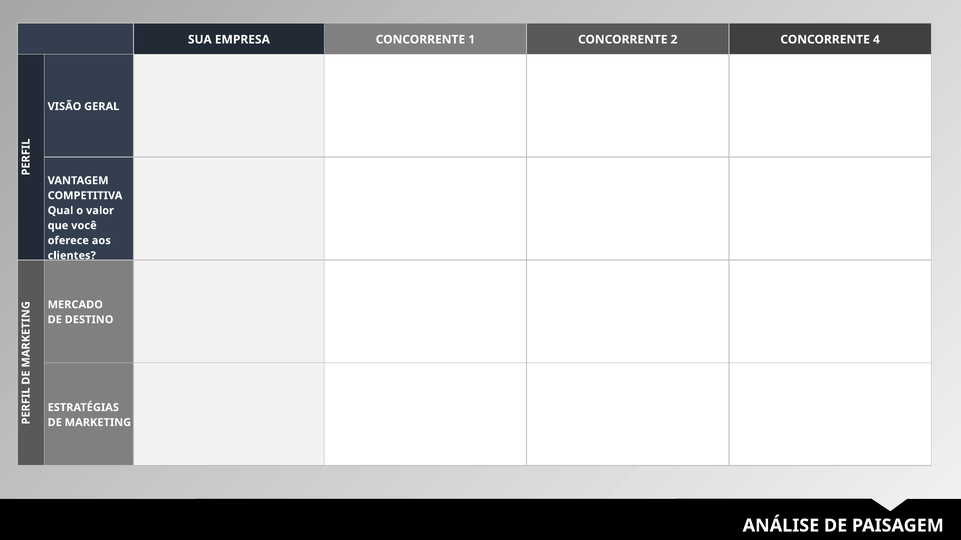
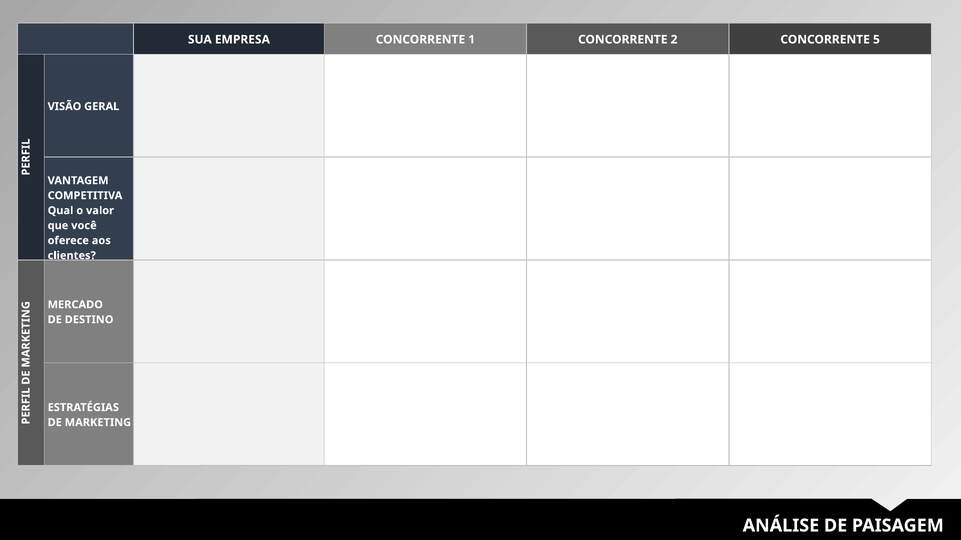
4: 4 -> 5
